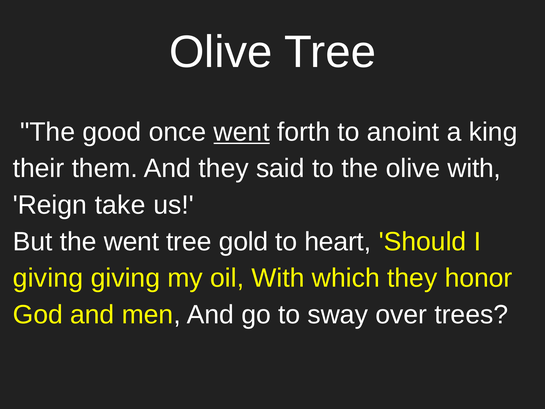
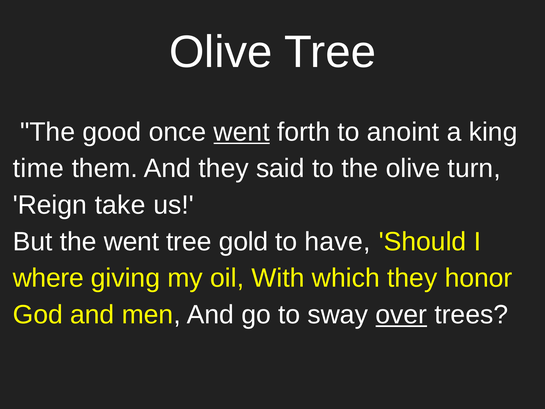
their: their -> time
olive with: with -> turn
heart: heart -> have
giving at (48, 278): giving -> where
over underline: none -> present
